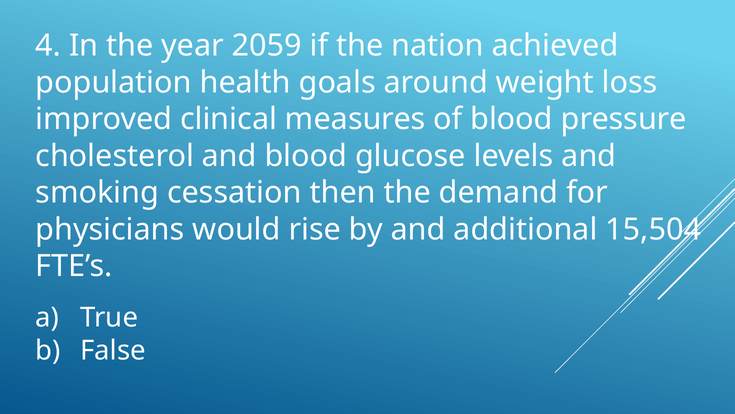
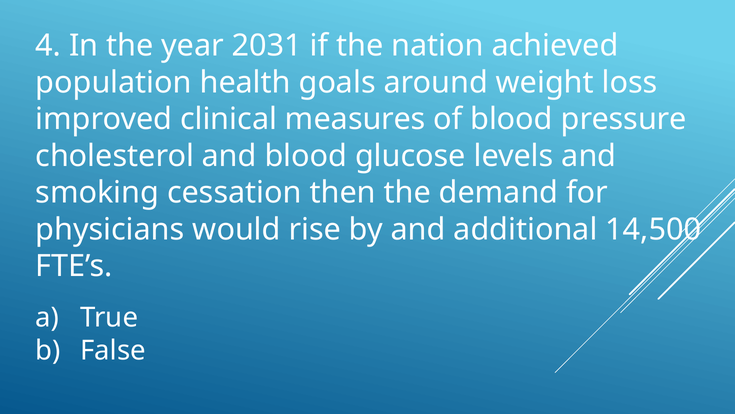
2059: 2059 -> 2031
15,504: 15,504 -> 14,500
